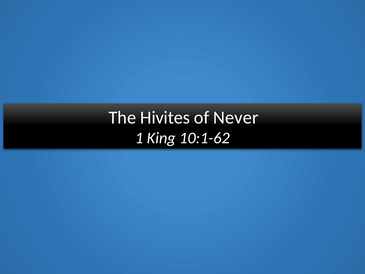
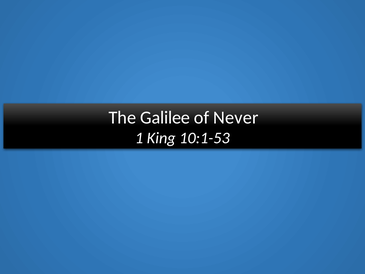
Hivites: Hivites -> Galilee
10:1-62: 10:1-62 -> 10:1-53
